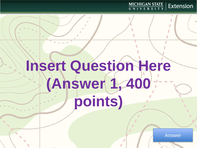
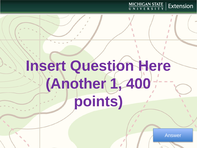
Answer at (76, 84): Answer -> Another
